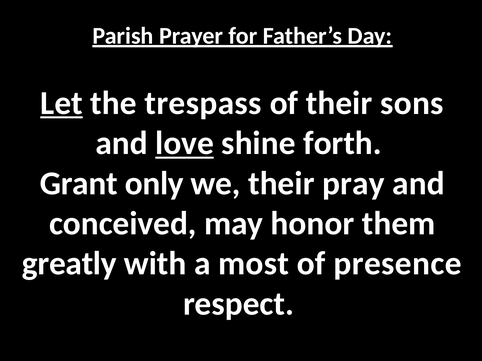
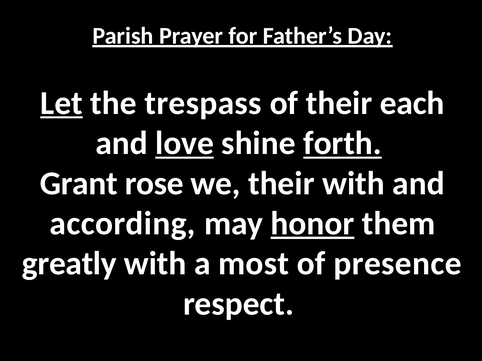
sons: sons -> each
forth underline: none -> present
only: only -> rose
their pray: pray -> with
conceived: conceived -> according
honor underline: none -> present
